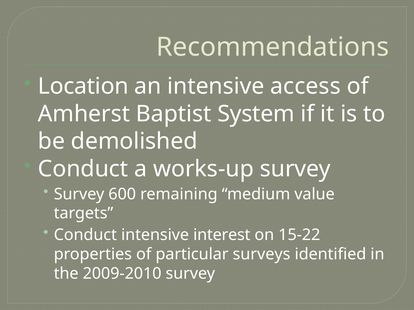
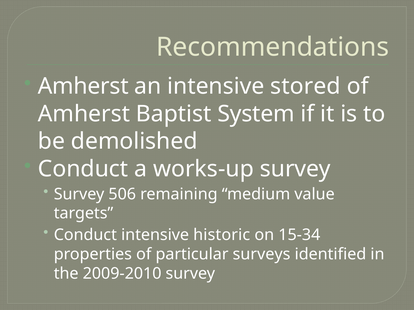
Location at (83, 86): Location -> Amherst
access: access -> stored
600: 600 -> 506
interest: interest -> historic
15-22: 15-22 -> 15-34
